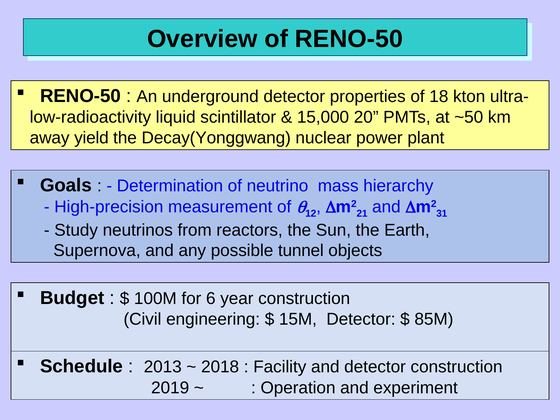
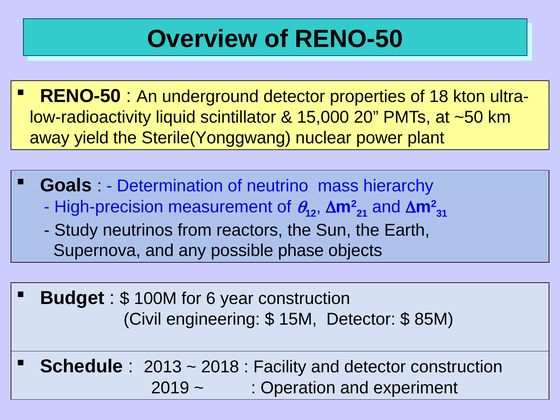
Decay(Yonggwang: Decay(Yonggwang -> Sterile(Yonggwang
tunnel: tunnel -> phase
